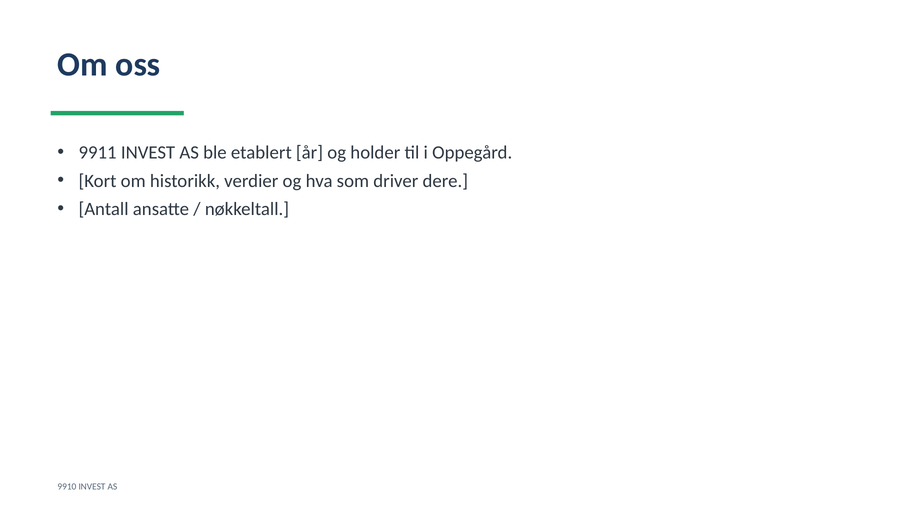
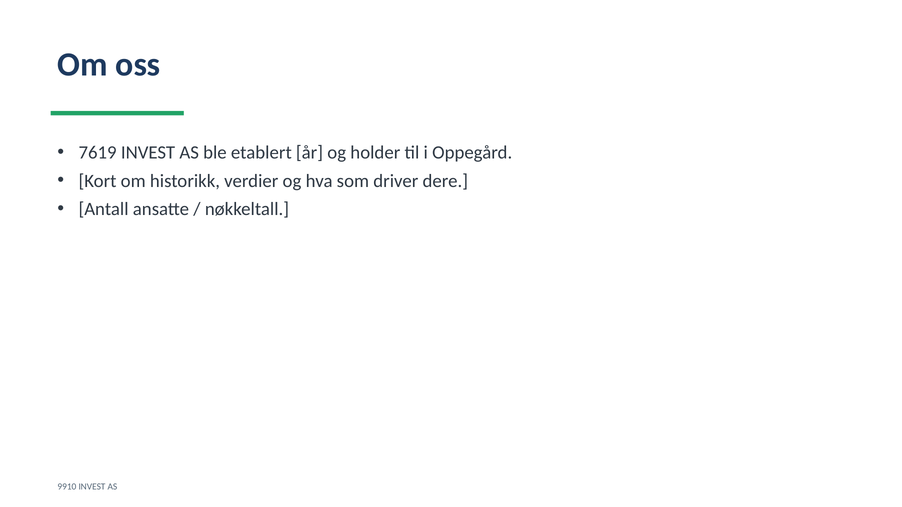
9911: 9911 -> 7619
